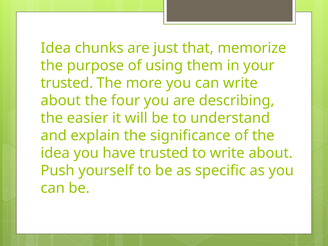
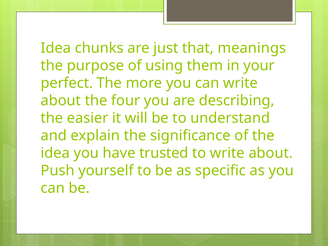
memorize: memorize -> meanings
trusted at (67, 83): trusted -> perfect
